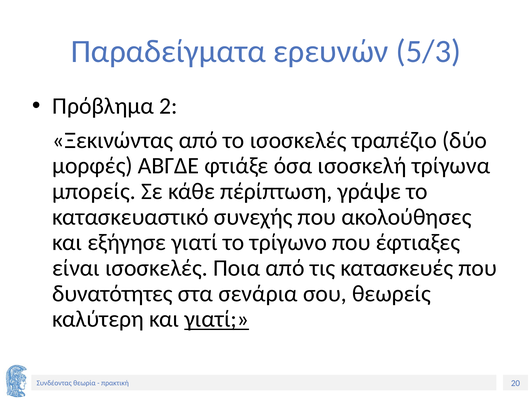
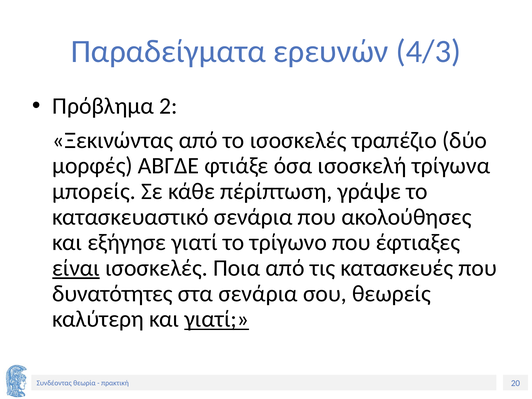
5/3: 5/3 -> 4/3
κατασκευαστικό συνεχής: συνεχής -> σενάρια
είναι underline: none -> present
